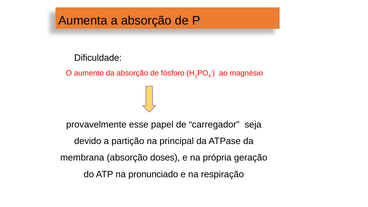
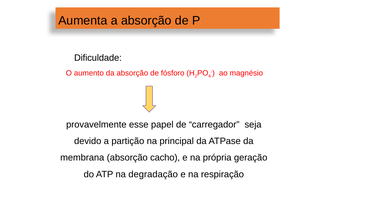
doses: doses -> cacho
pronunciado: pronunciado -> degradação
